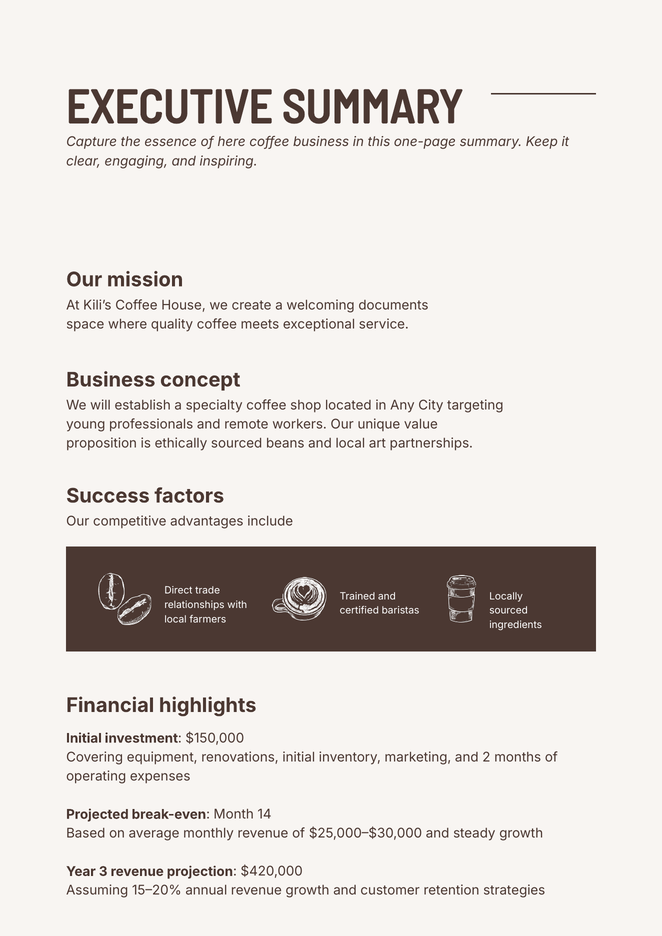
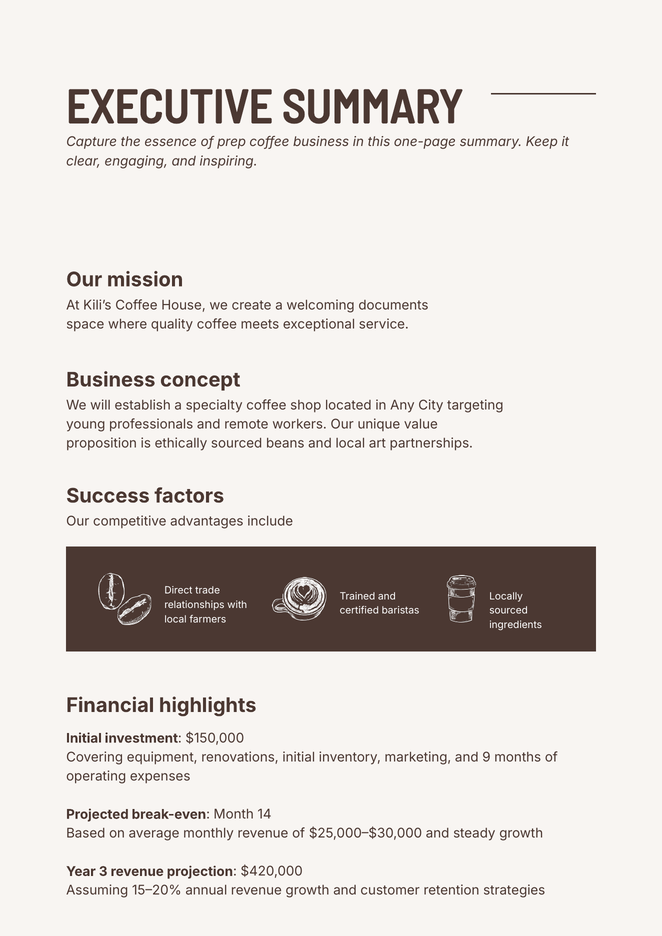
here: here -> prep
2: 2 -> 9
